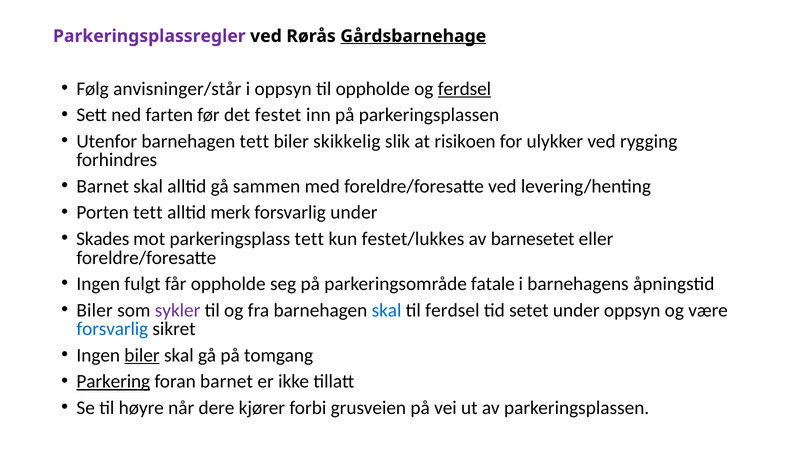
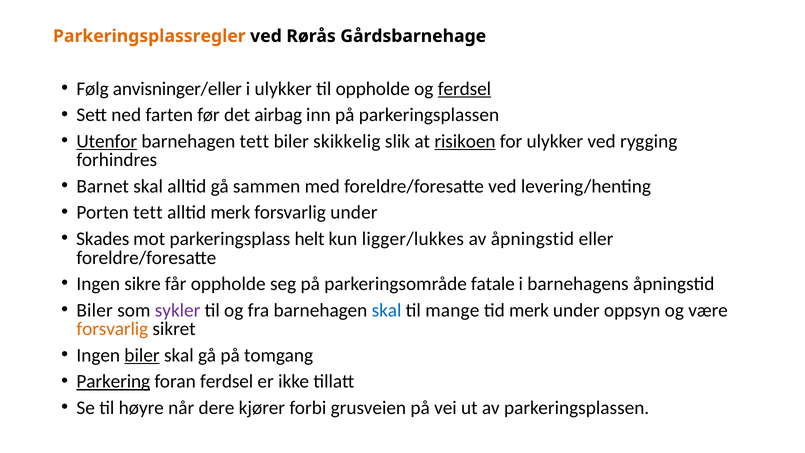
Parkeringsplassregler colour: purple -> orange
Gårdsbarnehage underline: present -> none
anvisninger/står: anvisninger/står -> anvisninger/eller
i oppsyn: oppsyn -> ulykker
festet: festet -> airbag
Utenfor underline: none -> present
risikoen underline: none -> present
parkeringsplass tett: tett -> helt
festet/lukkes: festet/lukkes -> ligger/lukkes
av barnesetet: barnesetet -> åpningstid
fulgt: fulgt -> sikre
til ferdsel: ferdsel -> mange
tid setet: setet -> merk
forsvarlig at (112, 329) colour: blue -> orange
foran barnet: barnet -> ferdsel
